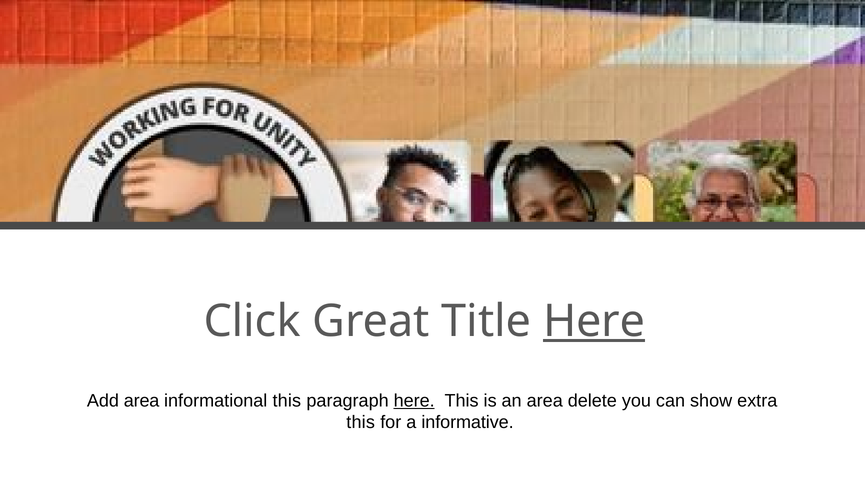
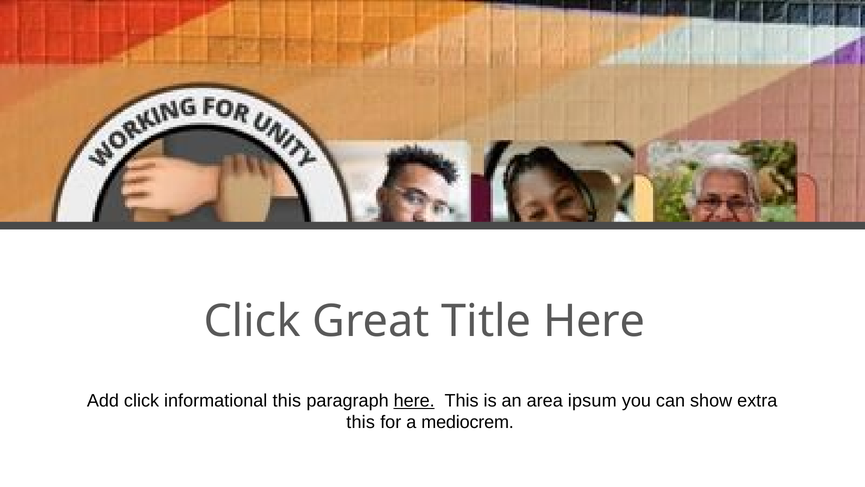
Here at (594, 321) underline: present -> none
Add area: area -> click
delete: delete -> ipsum
informative: informative -> mediocrem
